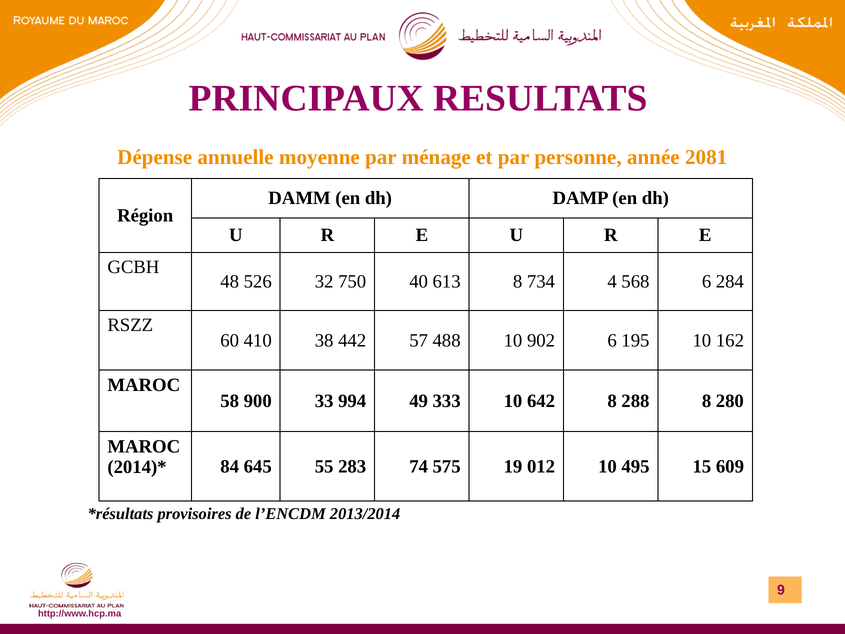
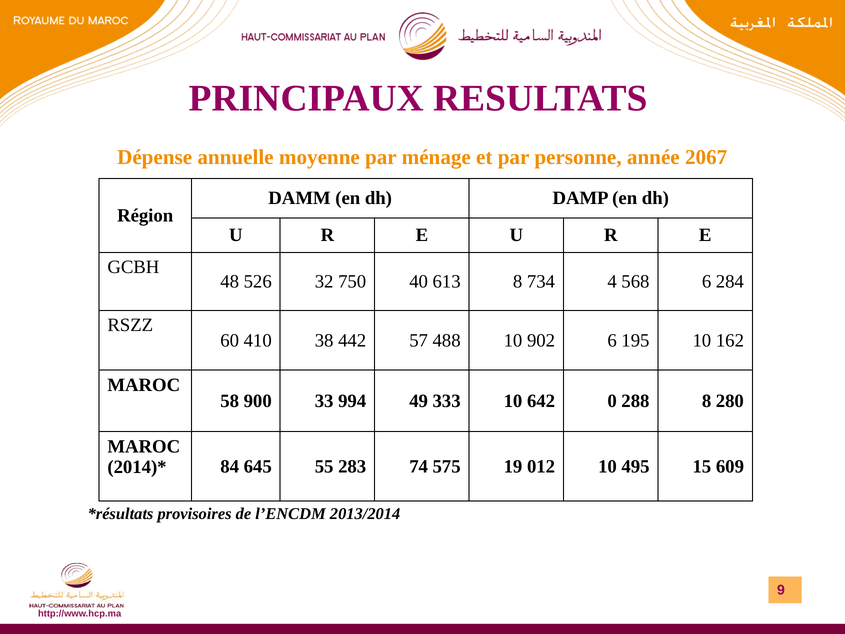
2081: 2081 -> 2067
642 8: 8 -> 0
